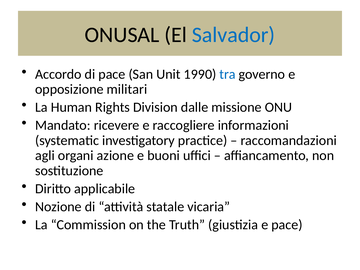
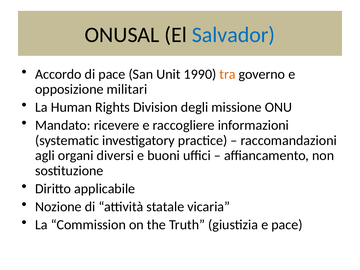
tra colour: blue -> orange
dalle: dalle -> degli
azione: azione -> diversi
